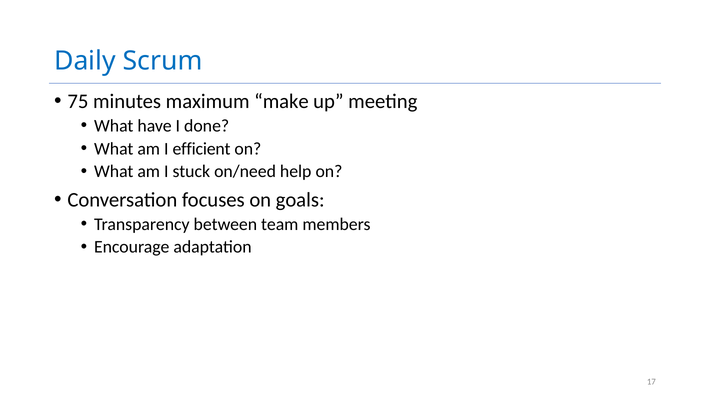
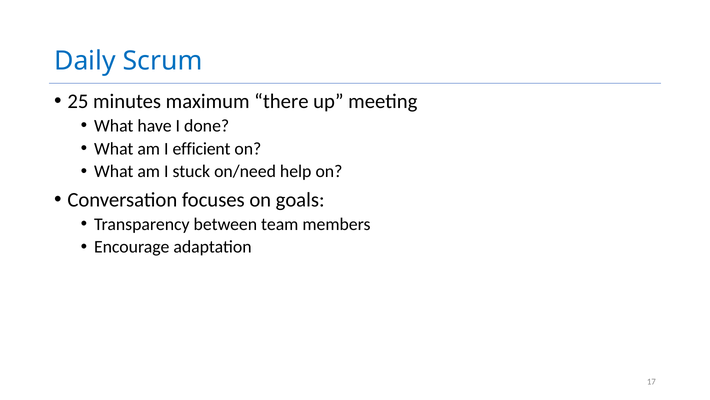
75: 75 -> 25
make: make -> there
